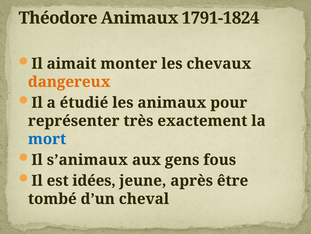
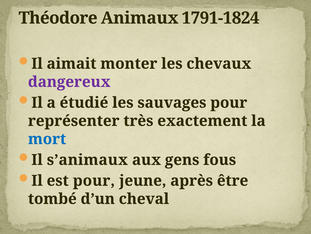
dangereux colour: orange -> purple
les animaux: animaux -> sauvages
est idées: idées -> pour
